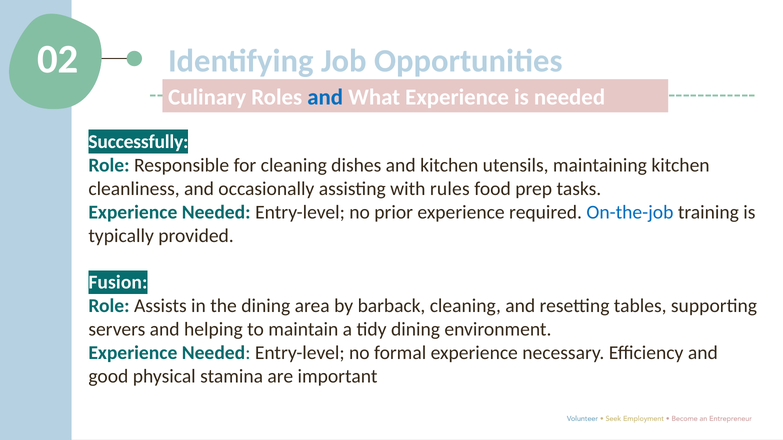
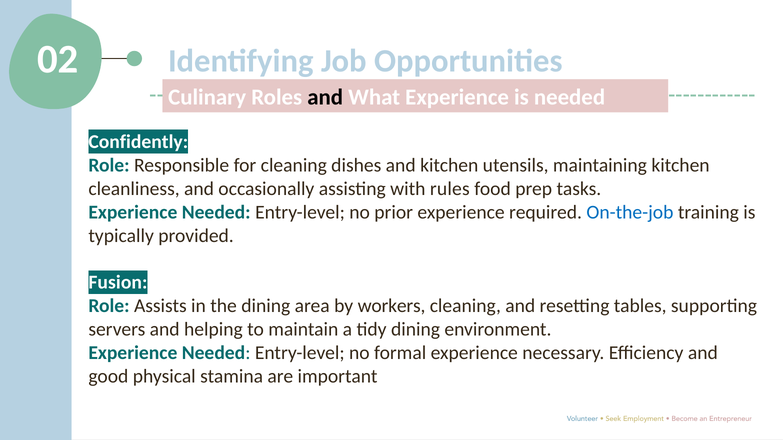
and at (325, 97) colour: blue -> black
Successfully: Successfully -> Confidently
barback: barback -> workers
